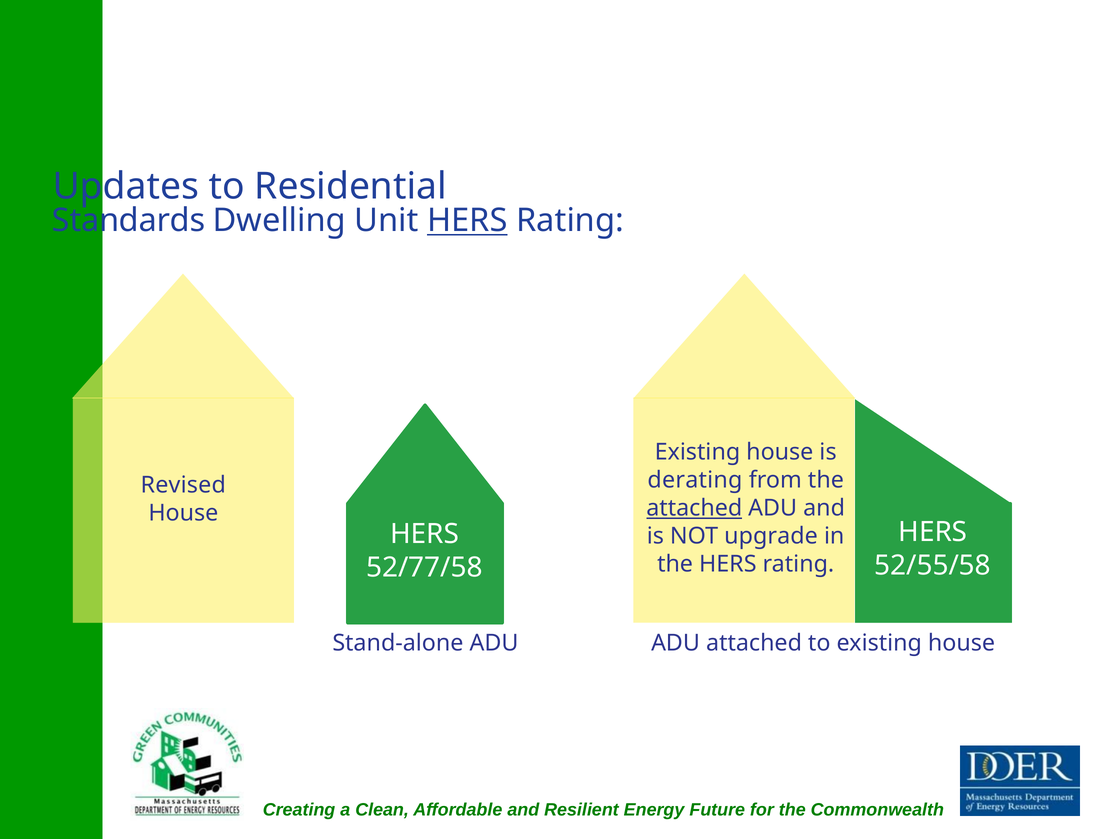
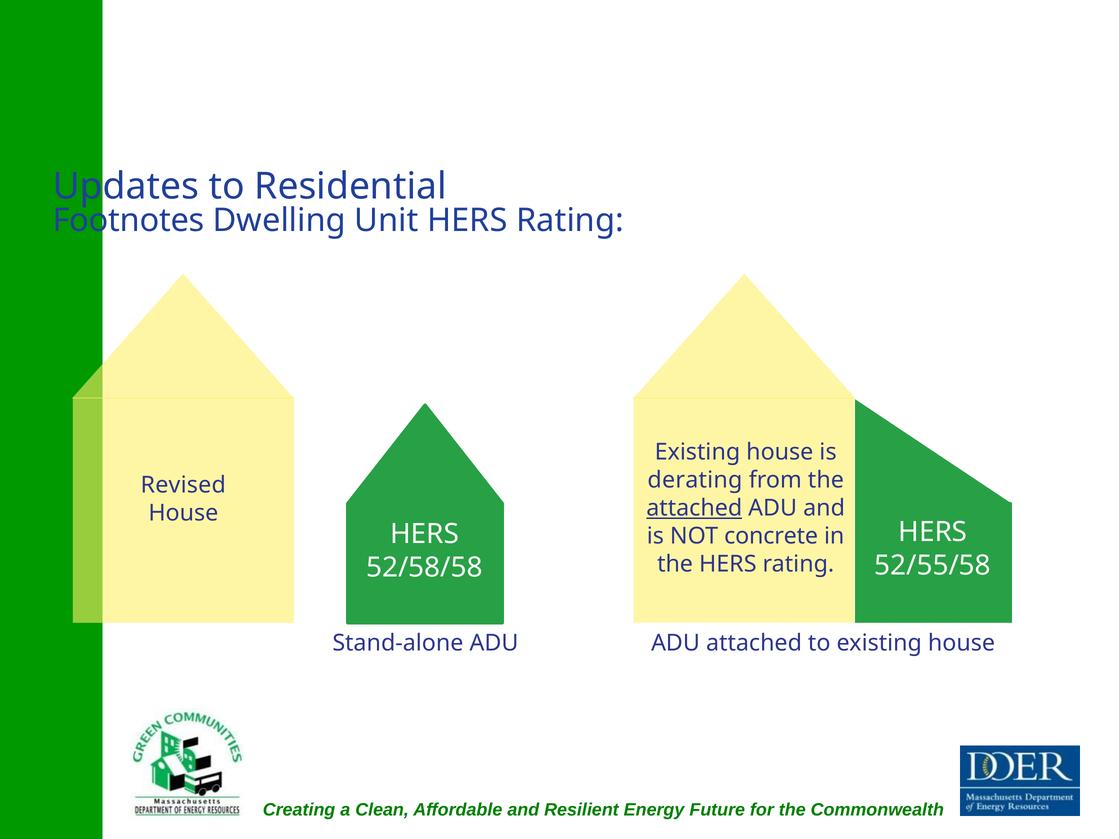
Standards: Standards -> Footnotes
HERS at (467, 221) underline: present -> none
upgrade: upgrade -> concrete
52/77/58: 52/77/58 -> 52/58/58
